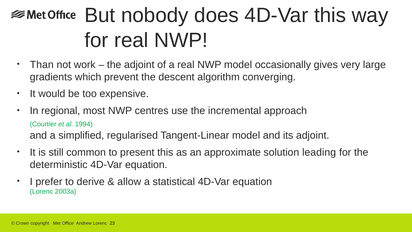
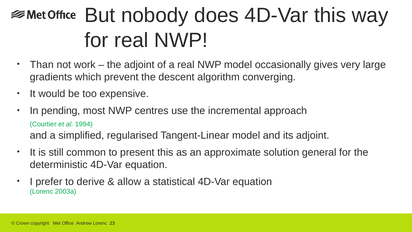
regional: regional -> pending
leading: leading -> general
